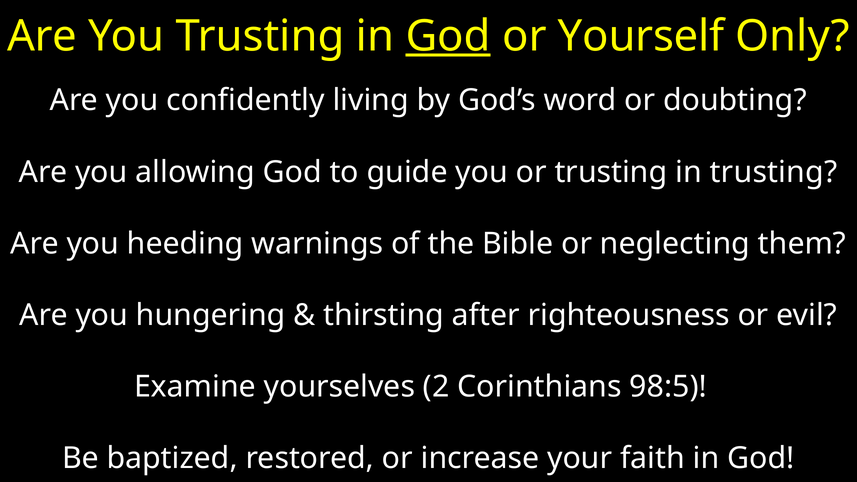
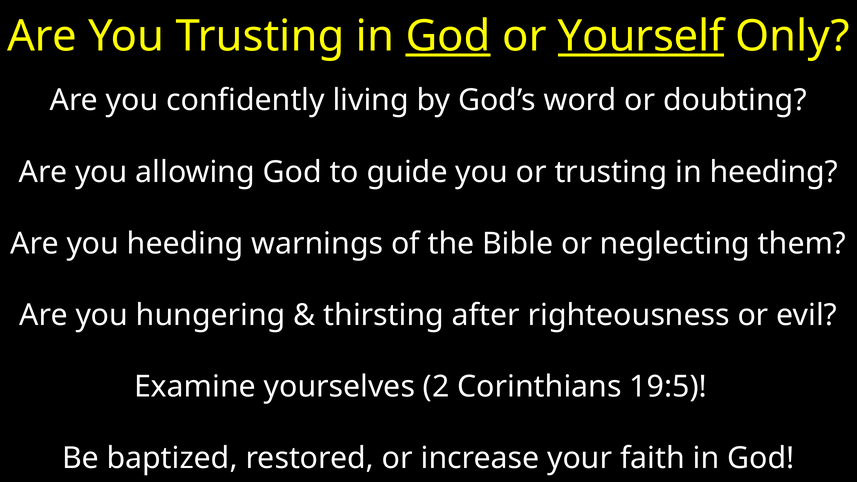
Yourself underline: none -> present
in trusting: trusting -> heeding
98:5: 98:5 -> 19:5
